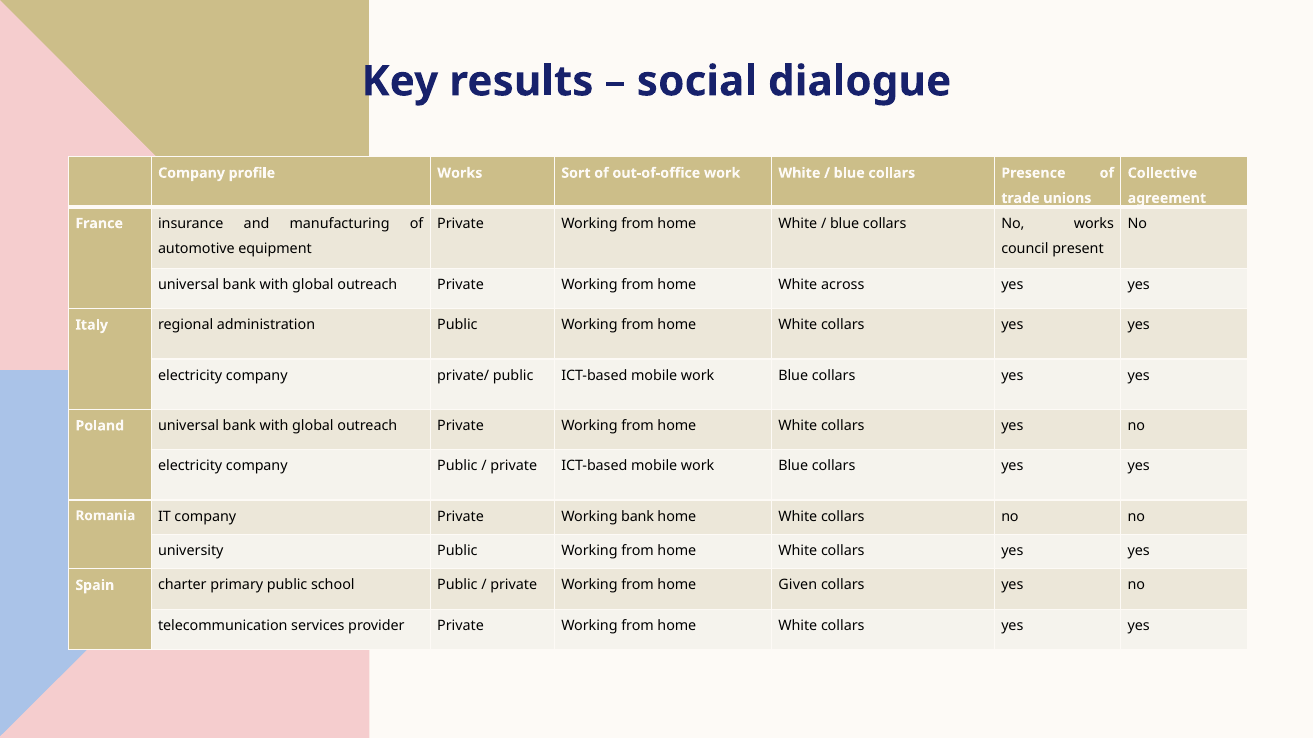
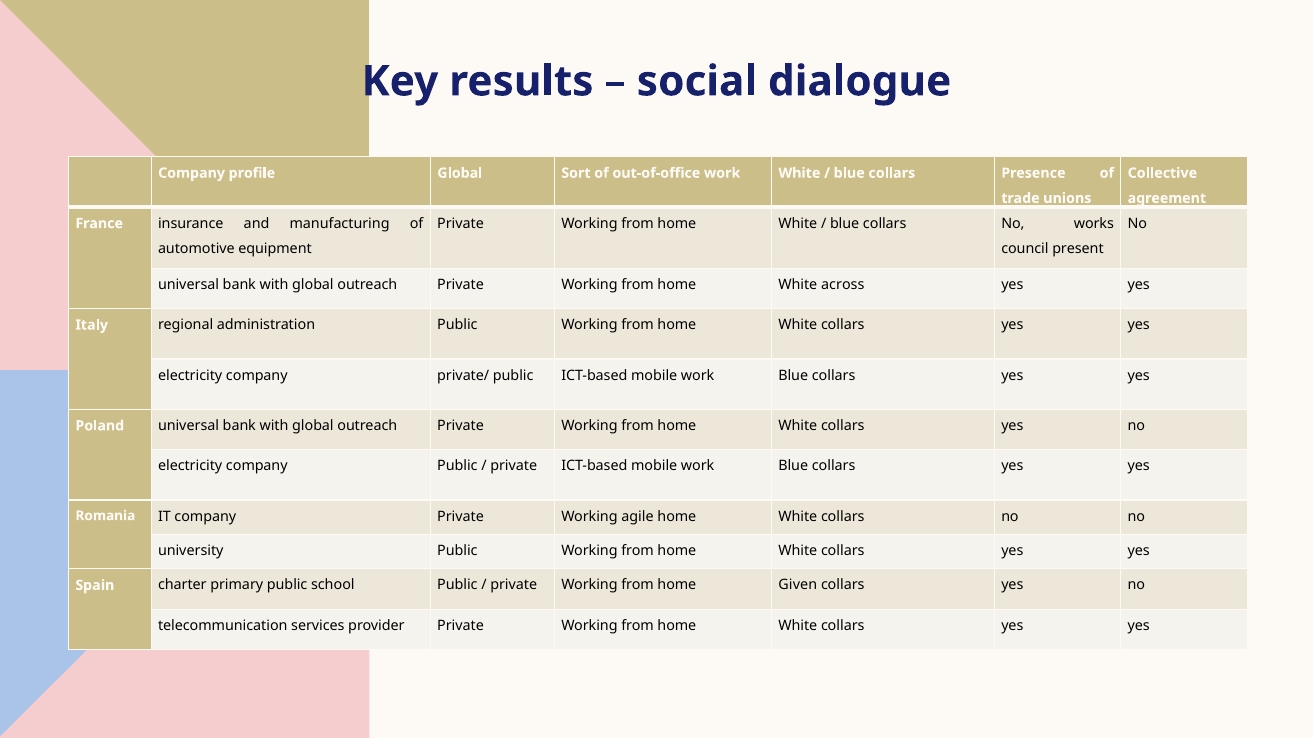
profile Works: Works -> Global
Working bank: bank -> agile
